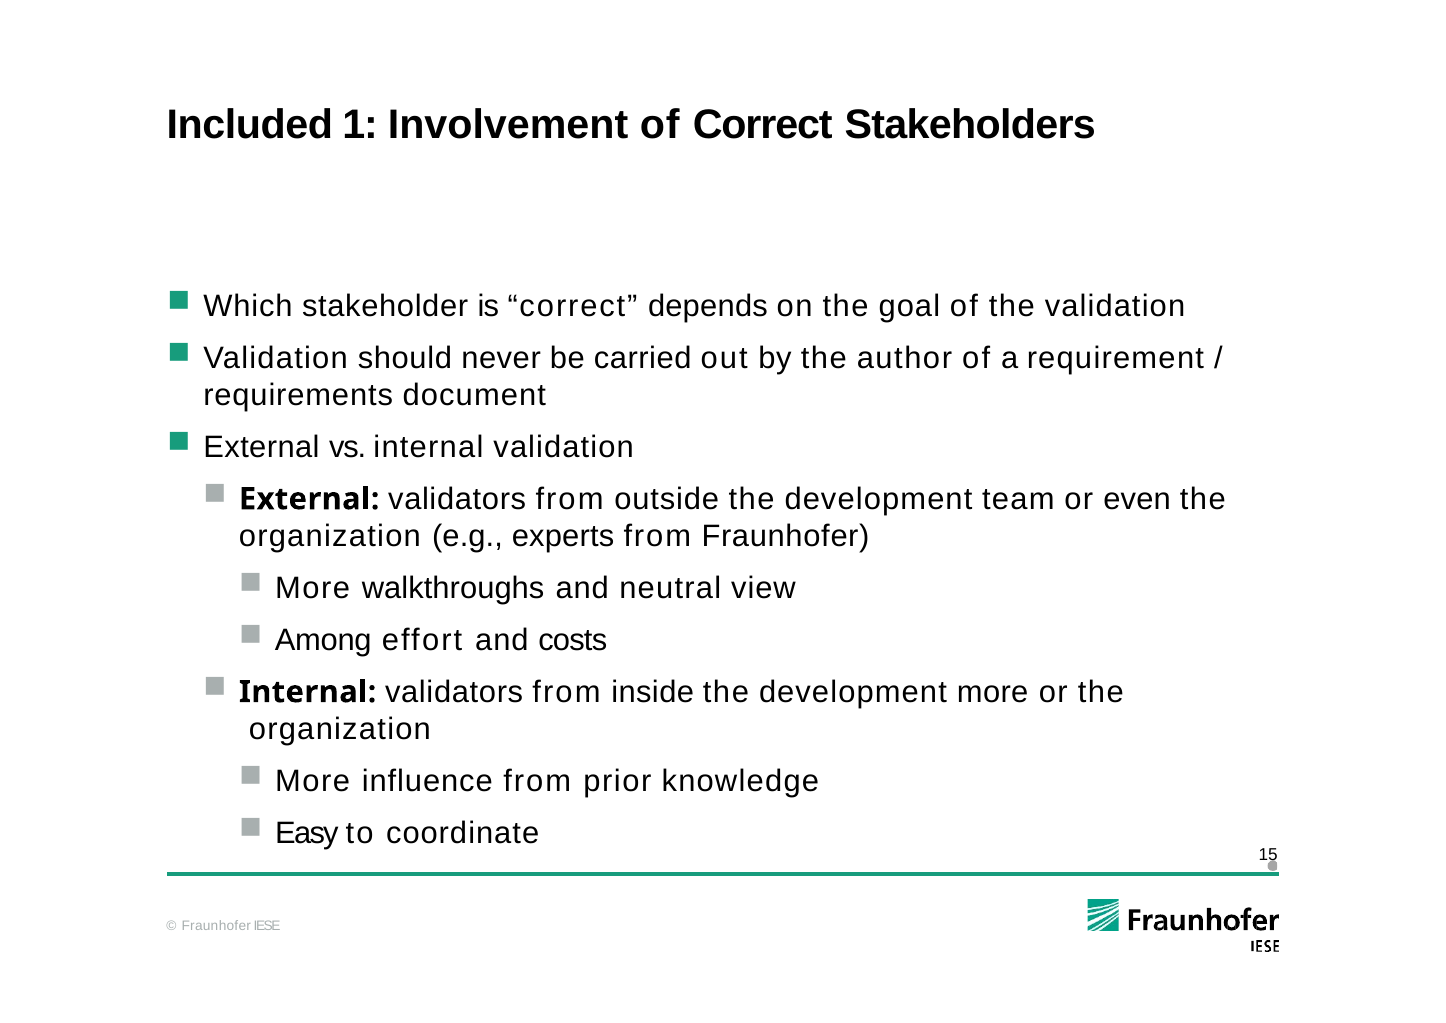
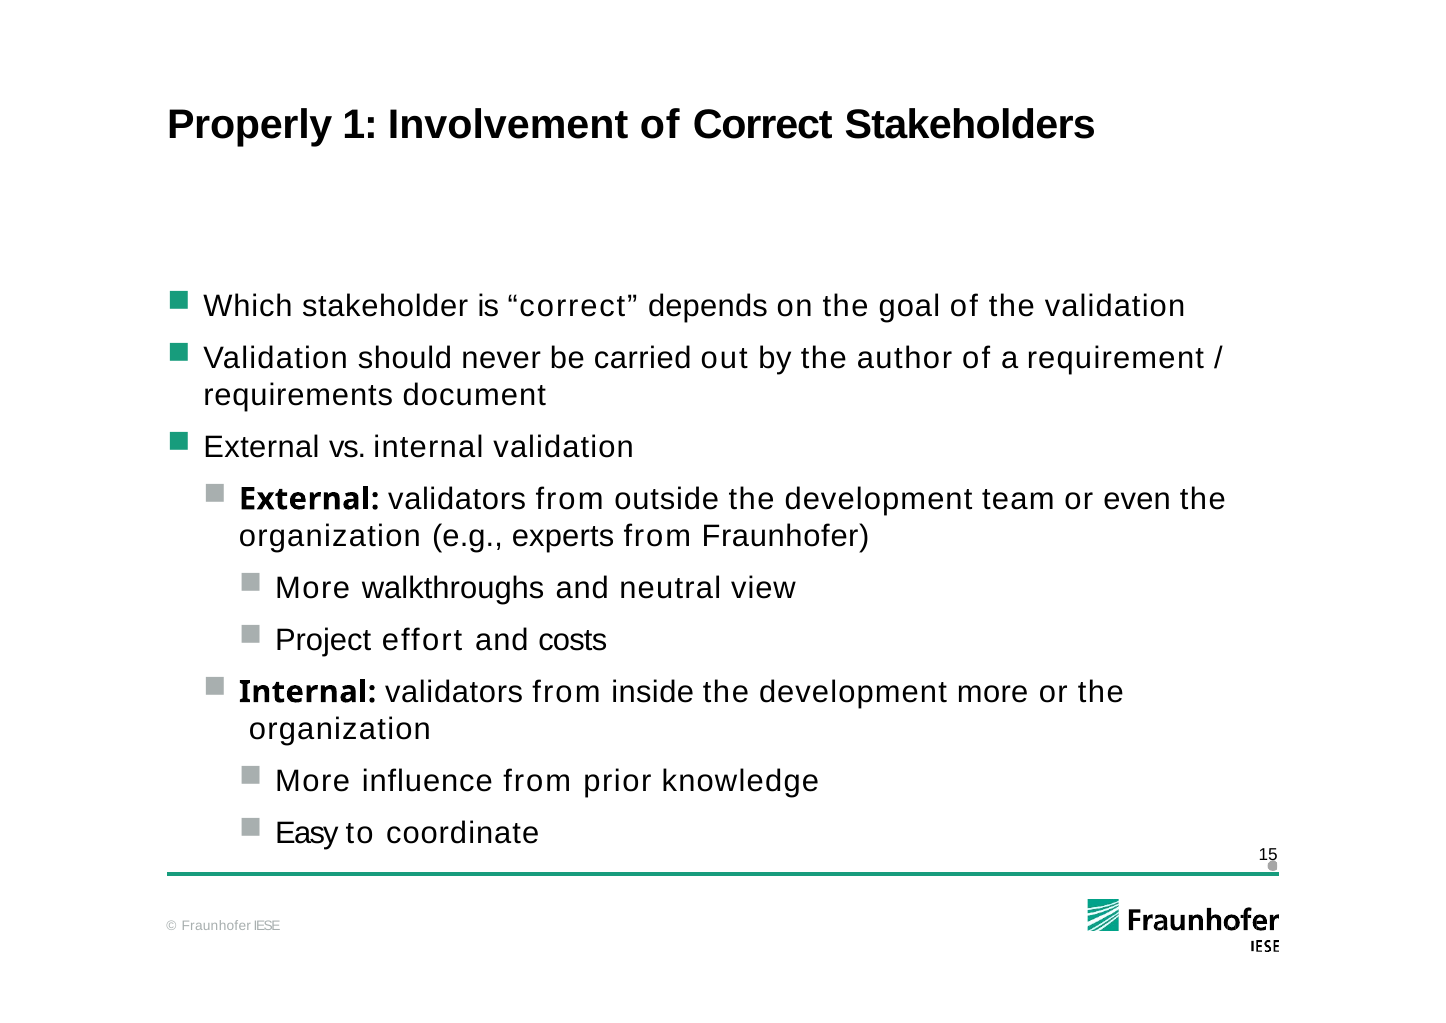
Included: Included -> Properly
Among: Among -> Project
